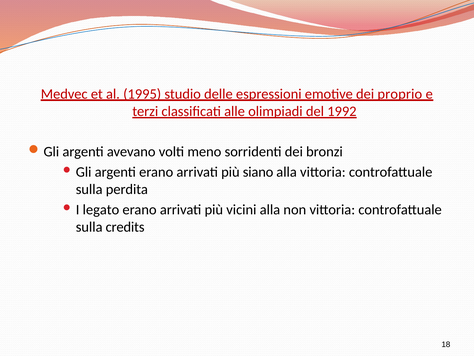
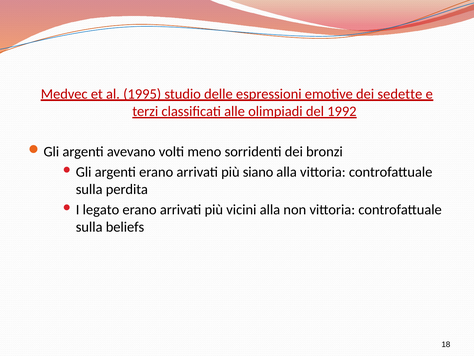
proprio: proprio -> sedette
credits: credits -> beliefs
